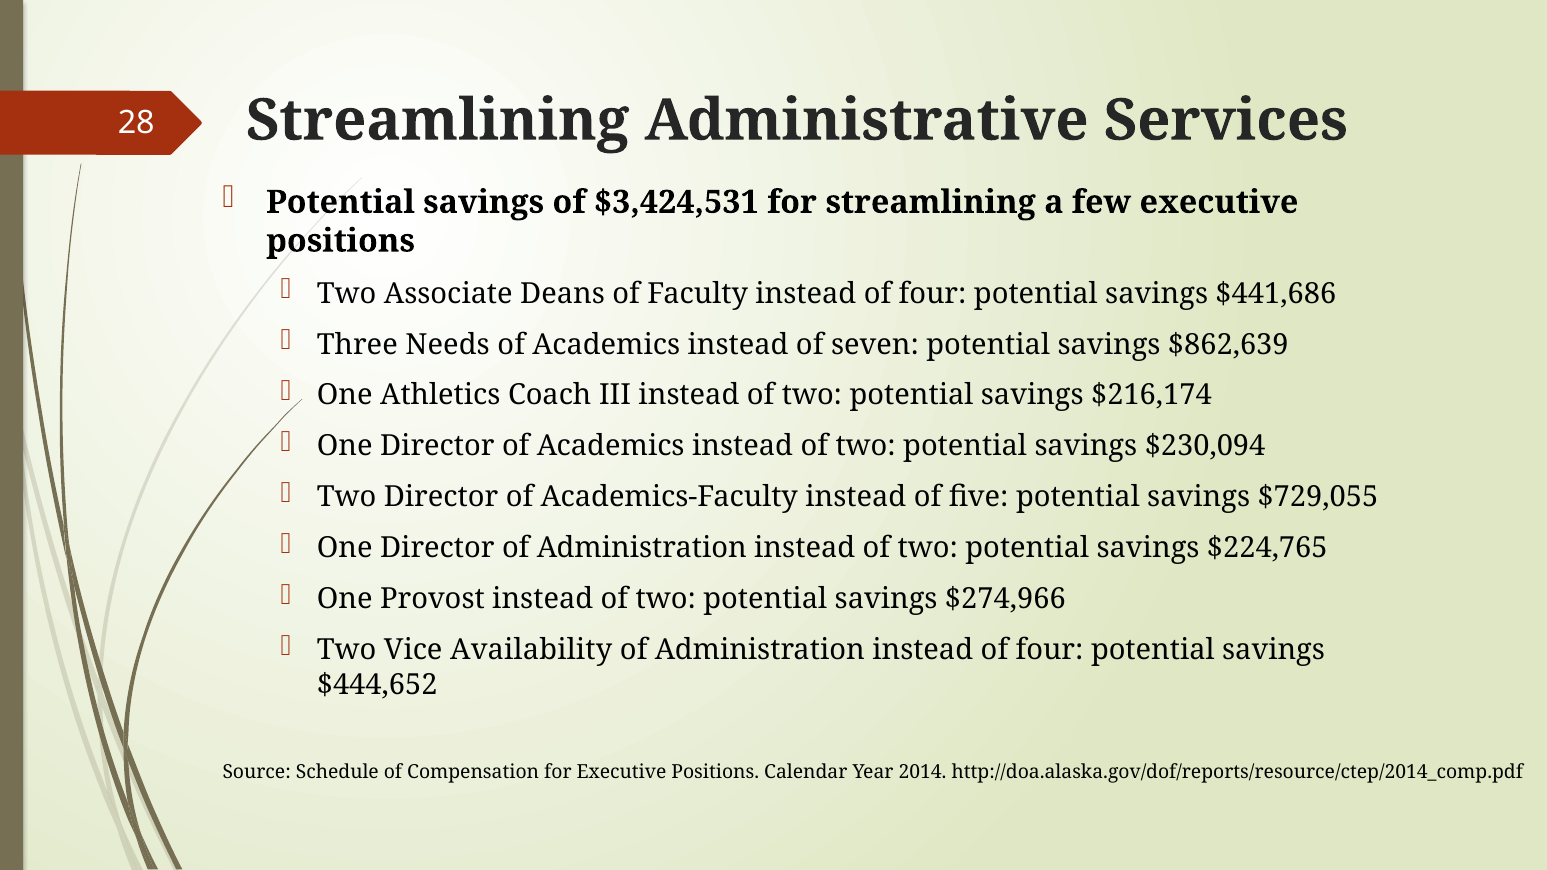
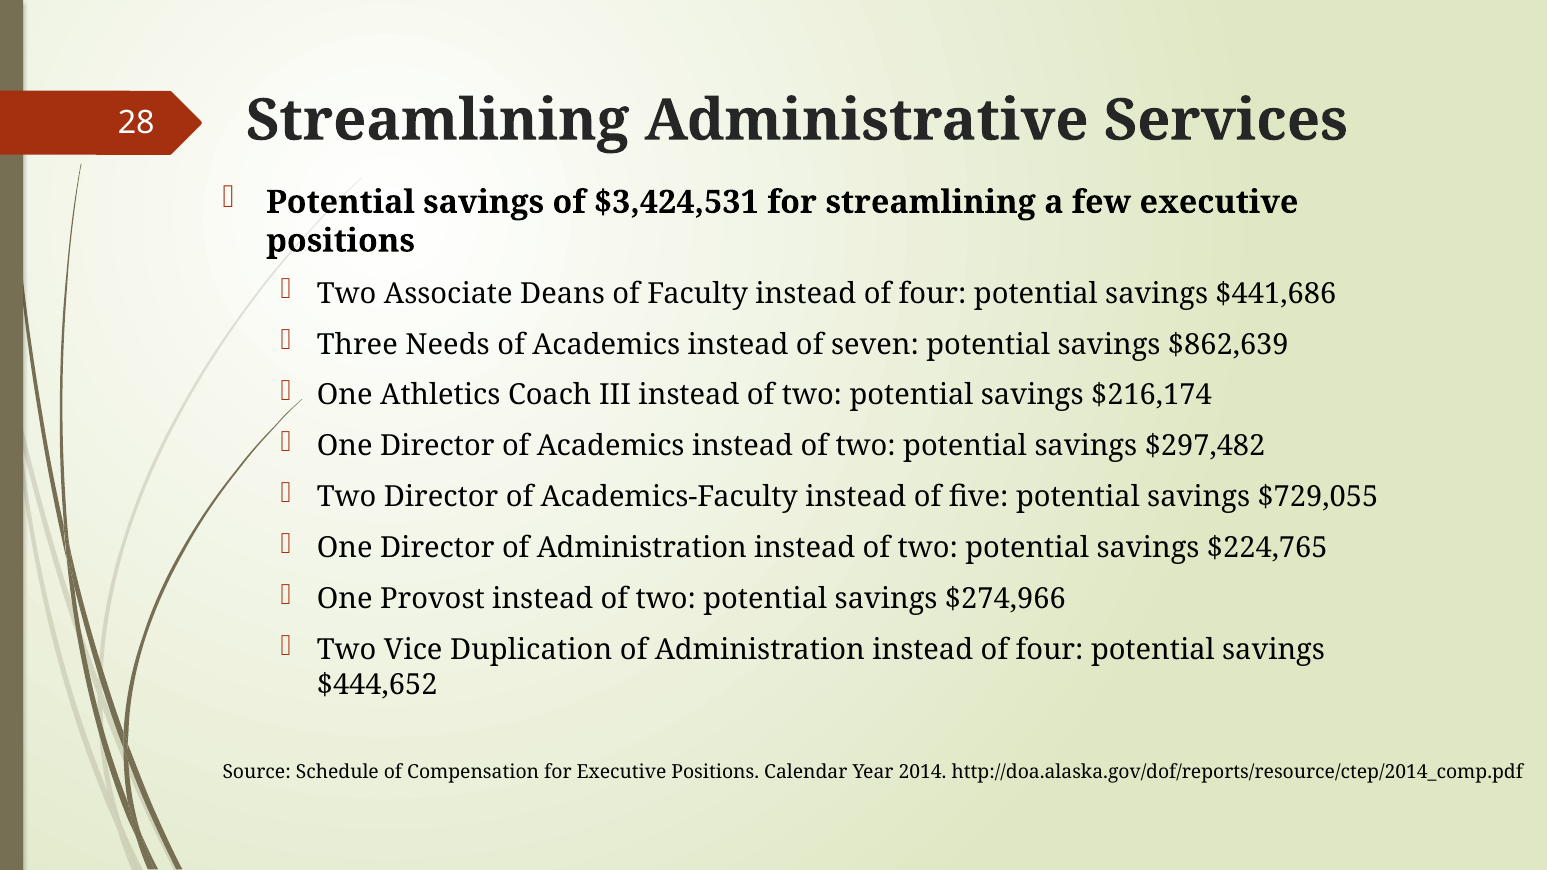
$230,094: $230,094 -> $297,482
Availability: Availability -> Duplication
